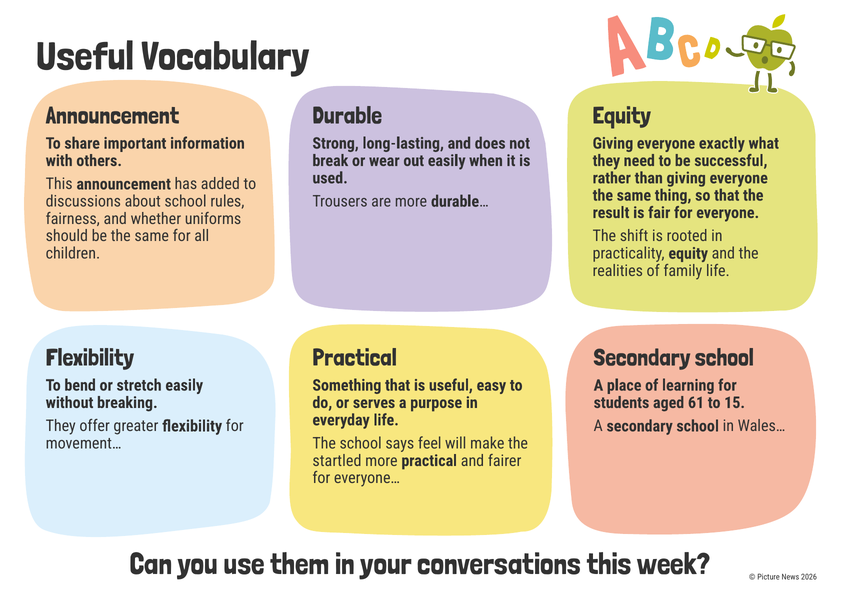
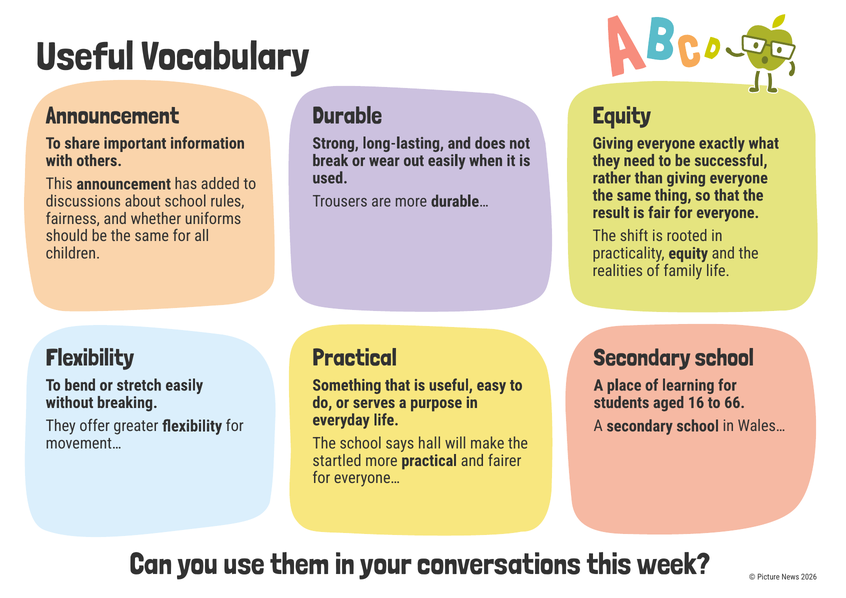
61: 61 -> 16
15: 15 -> 66
feel: feel -> hall
